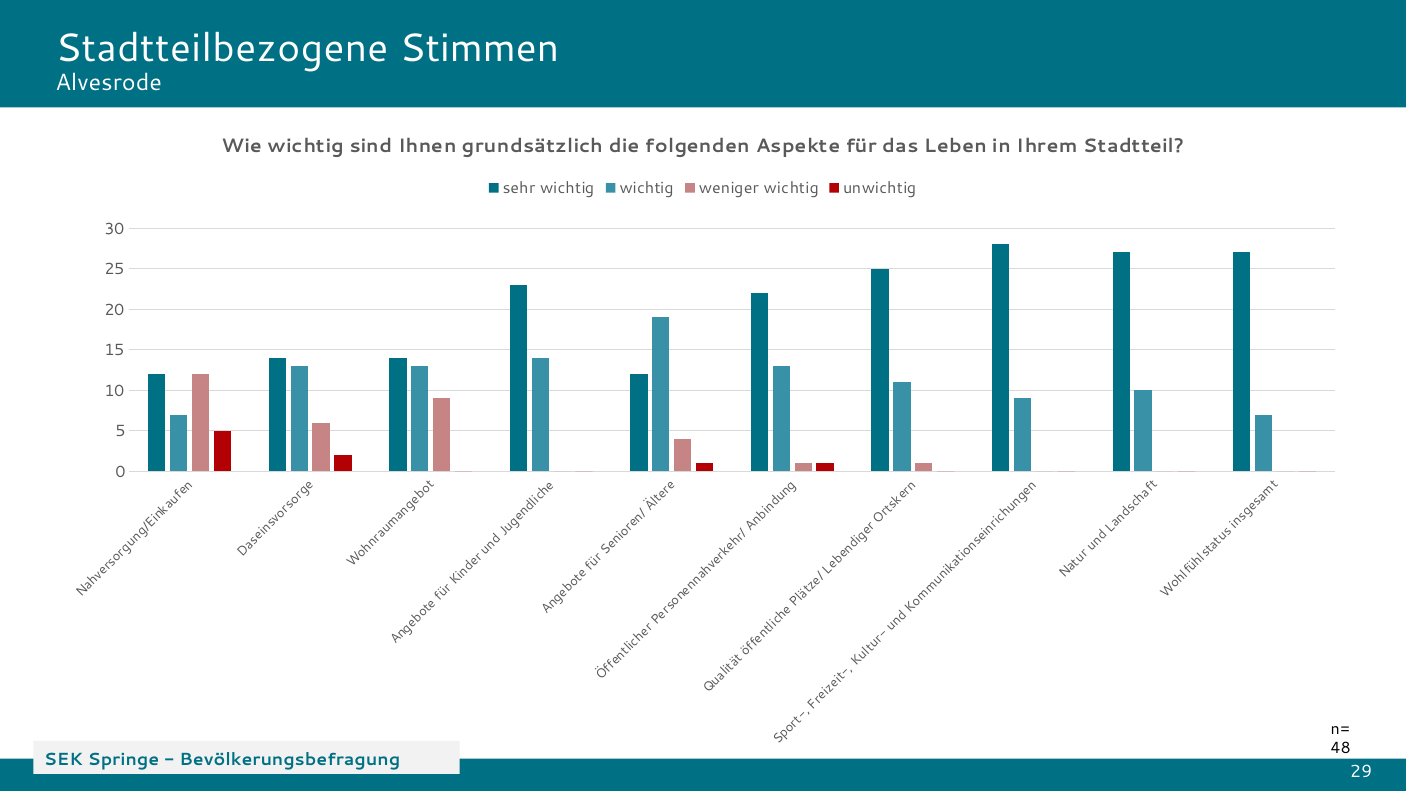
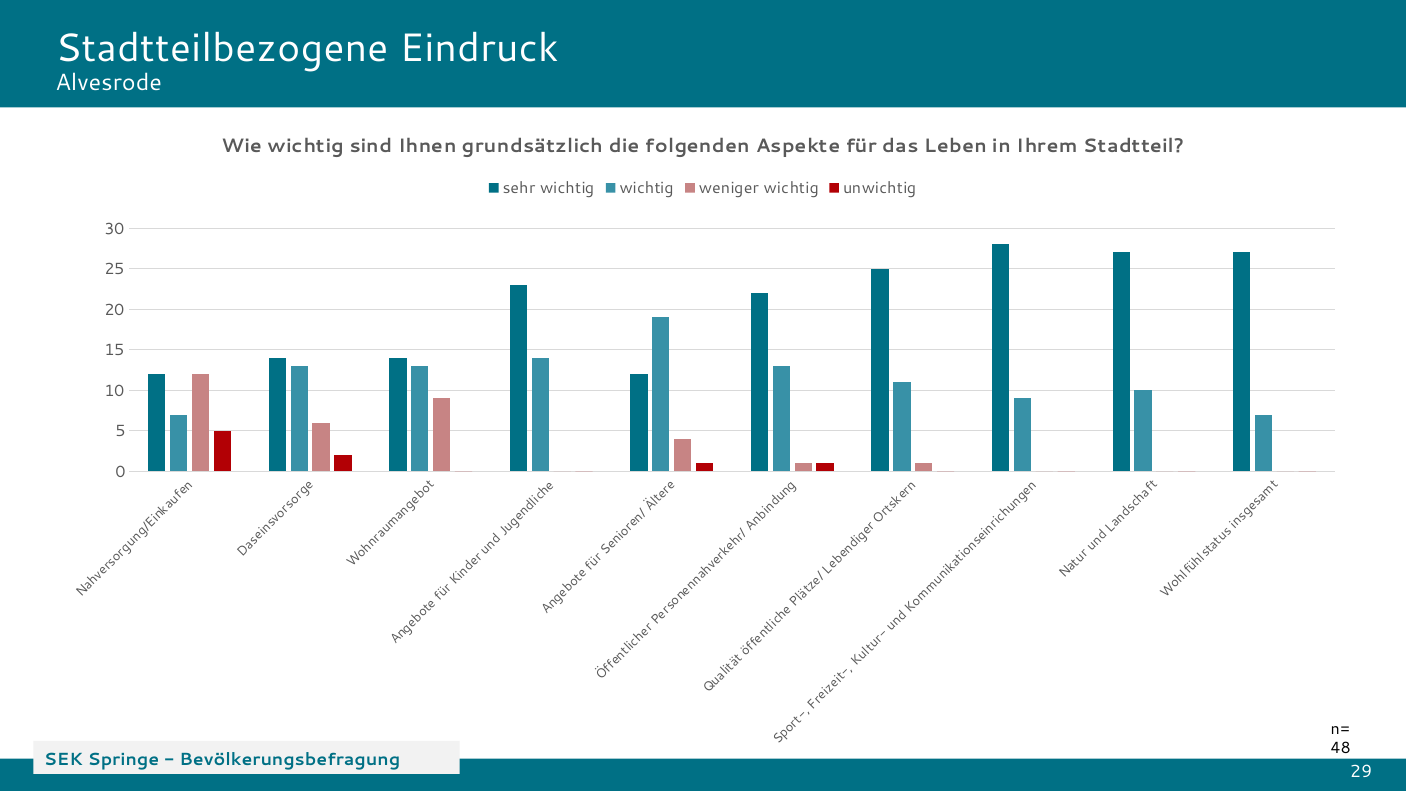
Stimmen: Stimmen -> Eindruck
